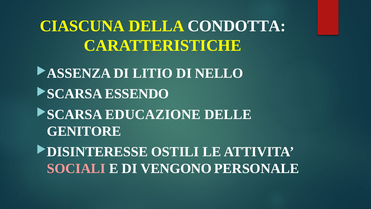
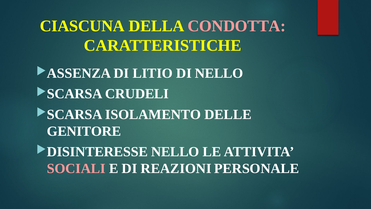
CONDOTTA colour: white -> pink
ESSENDO: ESSENDO -> CRUDELI
EDUCAZIONE: EDUCAZIONE -> ISOLAMENTO
OSTILI at (175, 152): OSTILI -> NELLO
VENGONO: VENGONO -> REAZIONI
